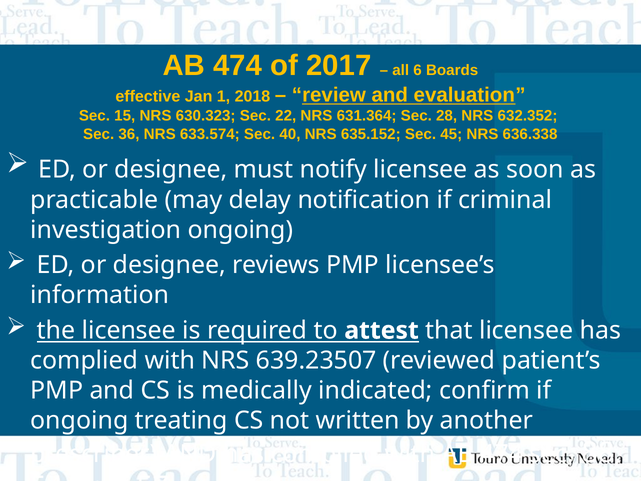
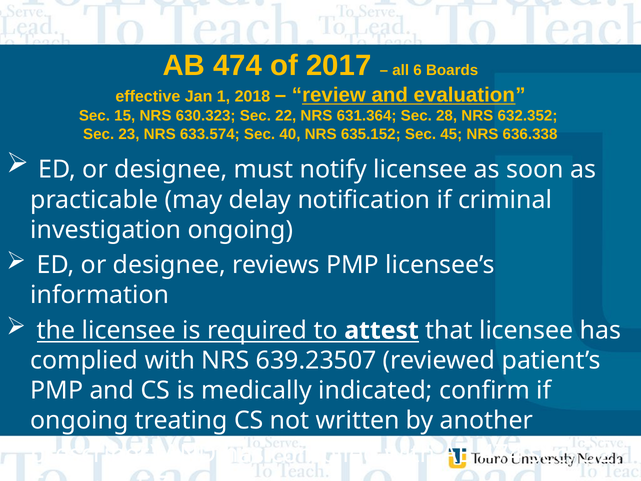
36: 36 -> 23
88: 88 -> 32
